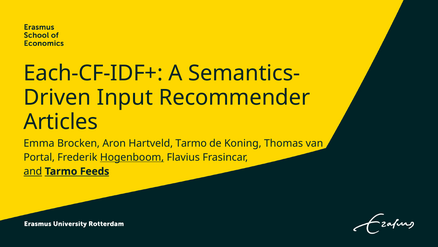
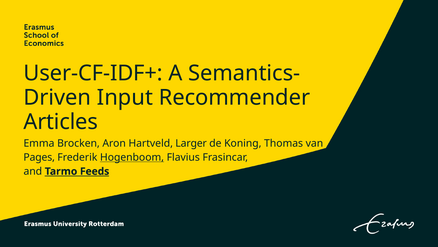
Each-CF-IDF+: Each-CF-IDF+ -> User-CF-IDF+
Hartveld Tarmo: Tarmo -> Larger
Portal: Portal -> Pages
and underline: present -> none
